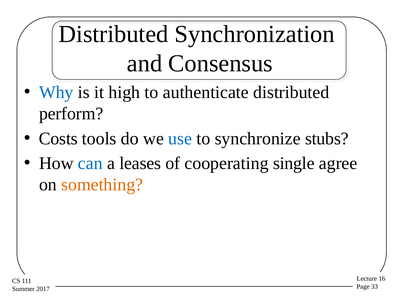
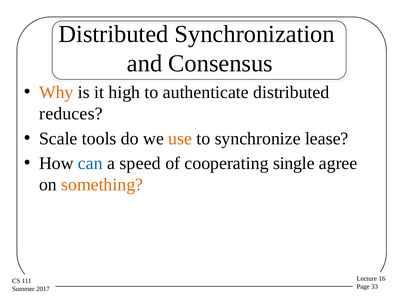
Why colour: blue -> orange
perform: perform -> reduces
Costs: Costs -> Scale
use colour: blue -> orange
stubs: stubs -> lease
leases: leases -> speed
